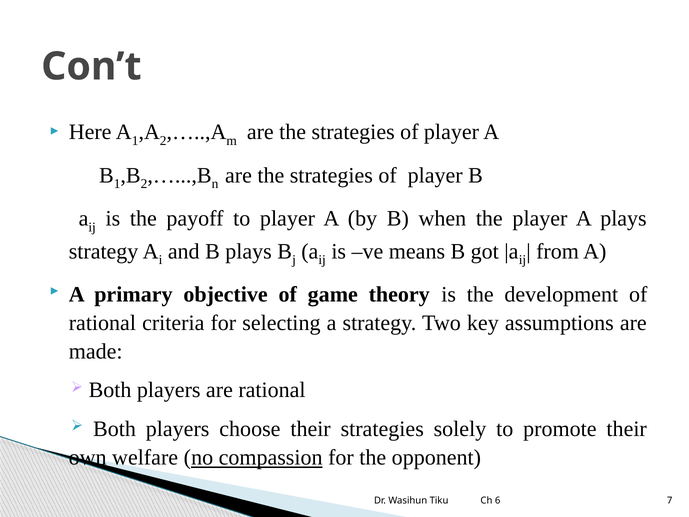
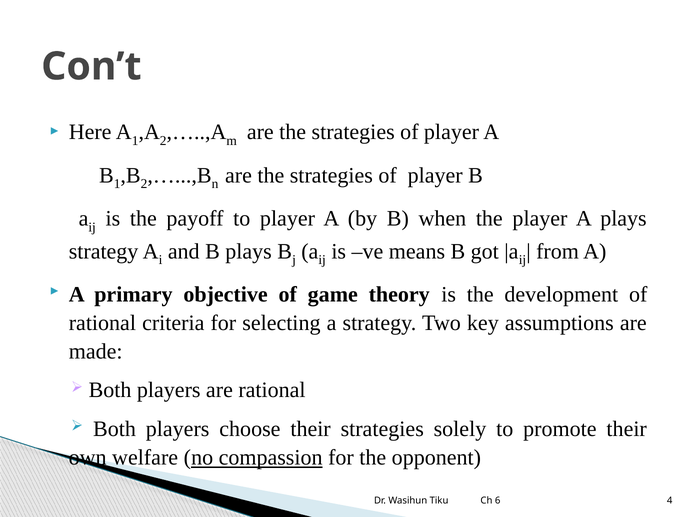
7: 7 -> 4
